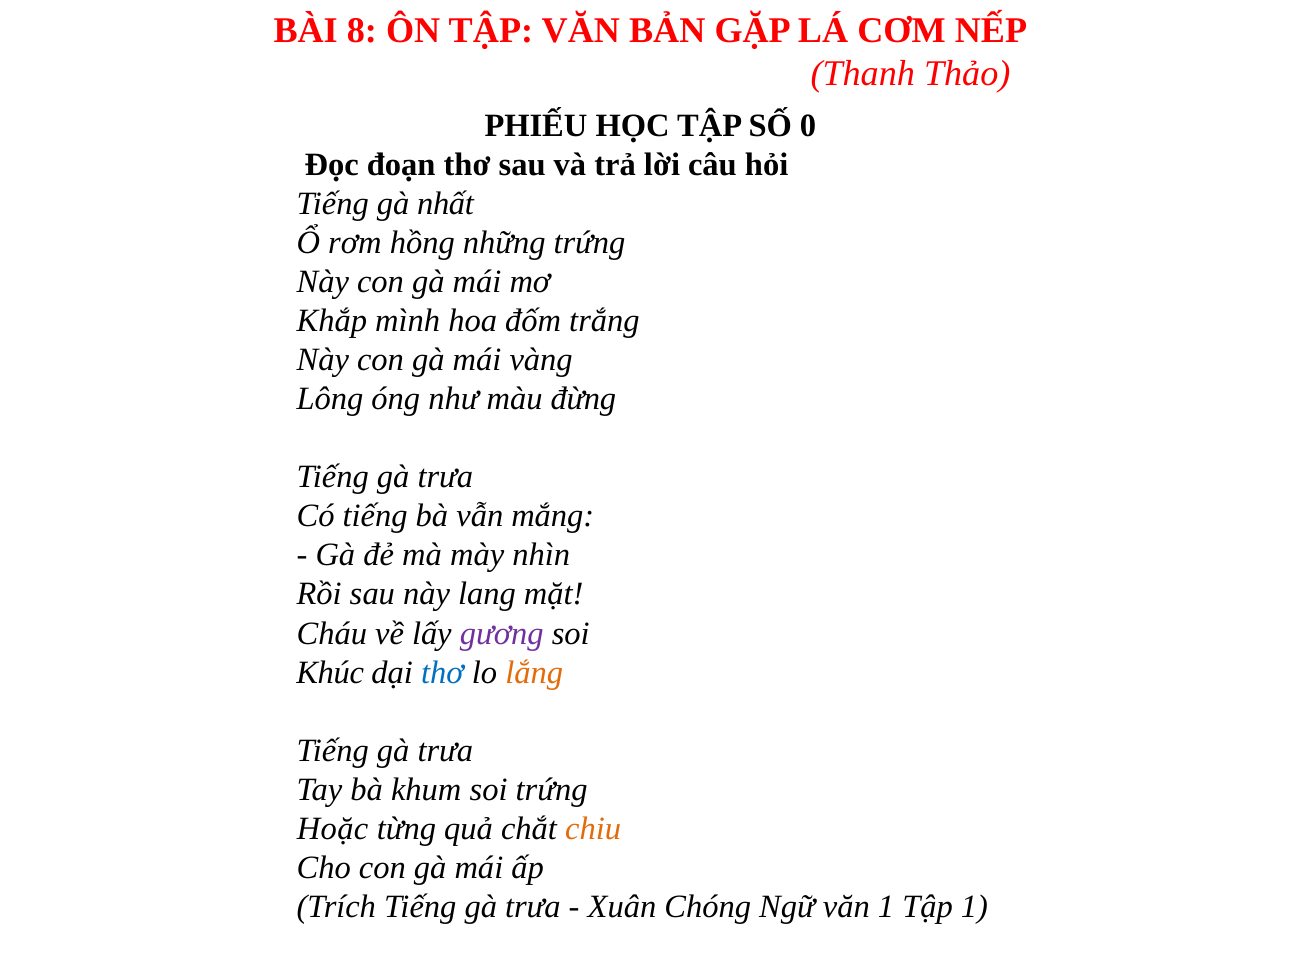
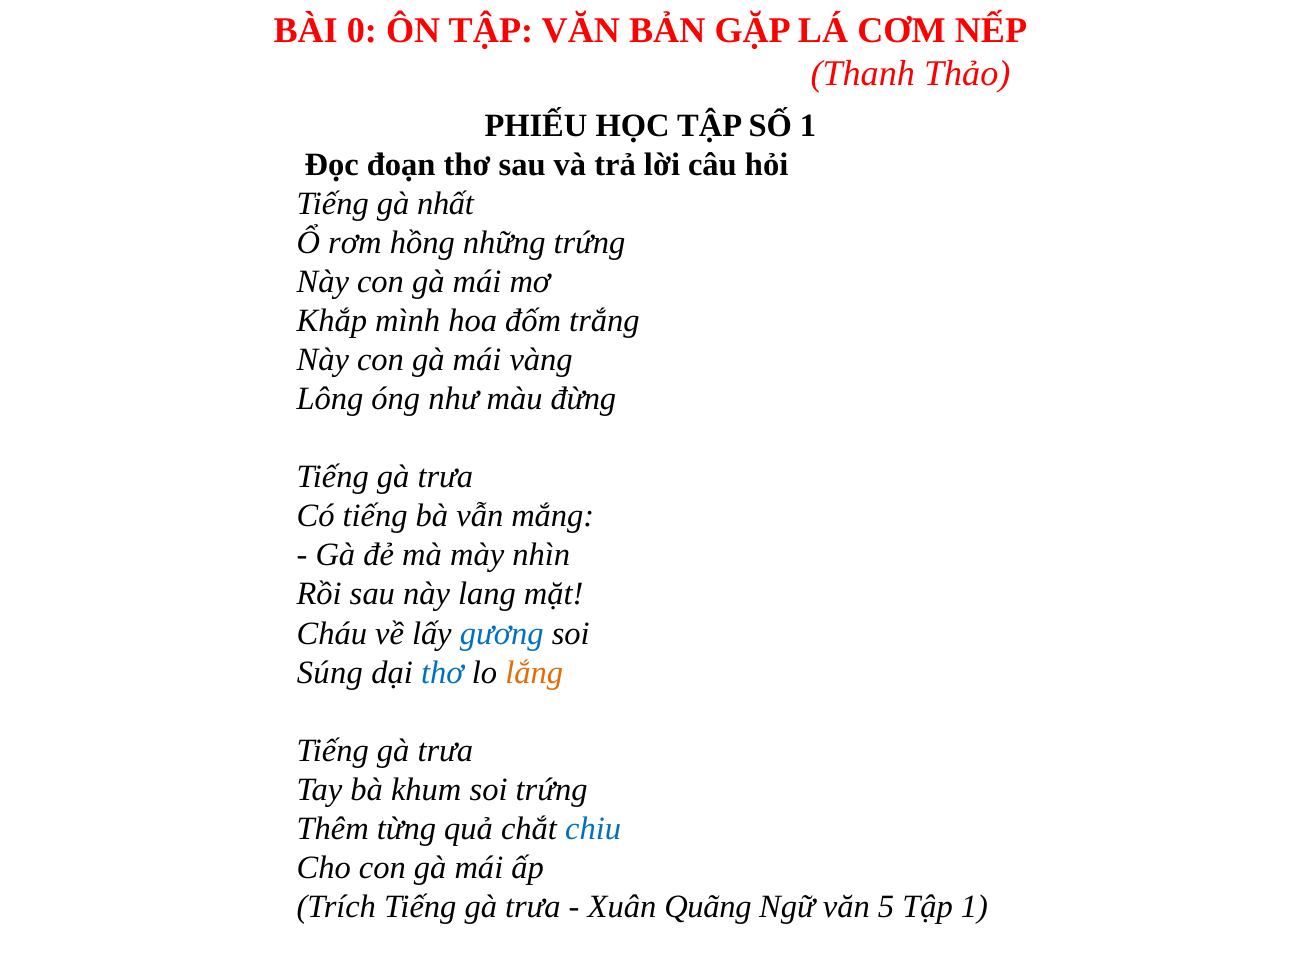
8: 8 -> 0
SỐ 0: 0 -> 1
gương colour: purple -> blue
Khúc: Khúc -> Súng
Hoặc: Hoặc -> Thêm
chiu colour: orange -> blue
Chóng: Chóng -> Quãng
văn 1: 1 -> 5
